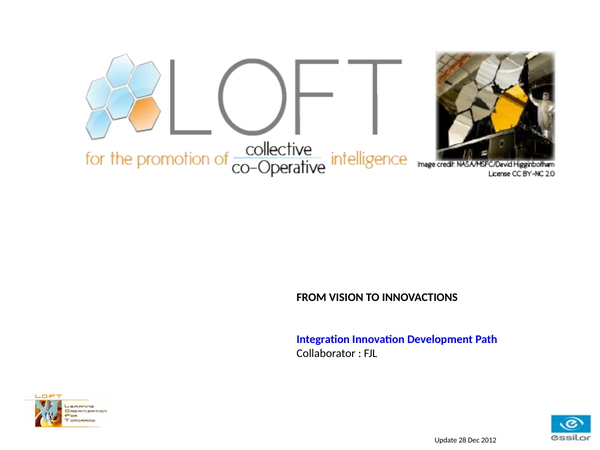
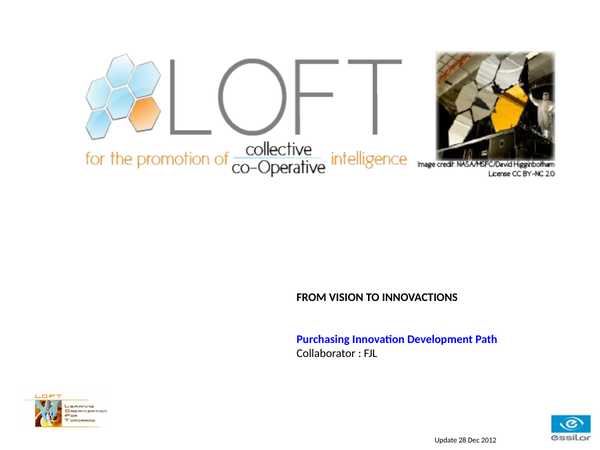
Integration: Integration -> Purchasing
